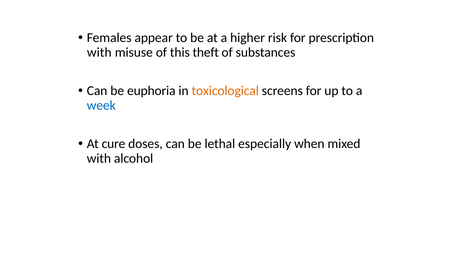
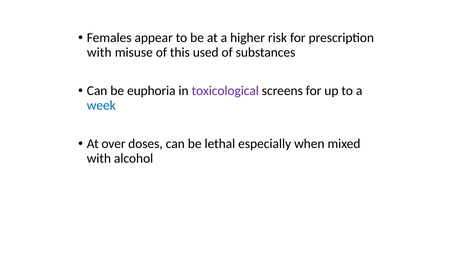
theft: theft -> used
toxicological colour: orange -> purple
cure: cure -> over
